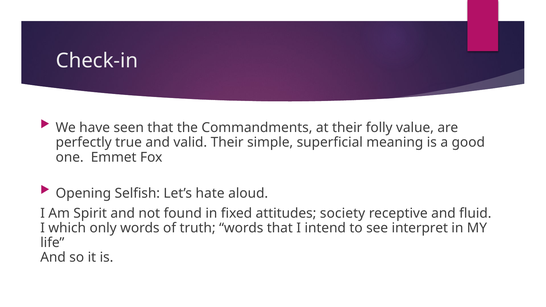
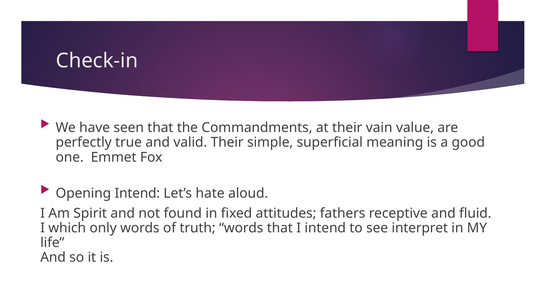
folly: folly -> vain
Opening Selfish: Selfish -> Intend
society: society -> fathers
